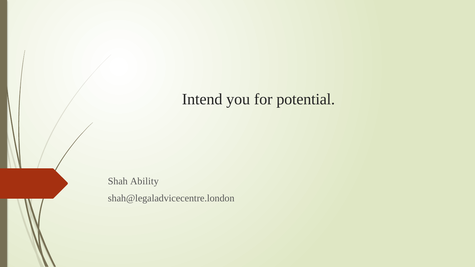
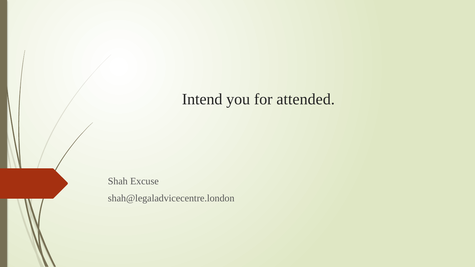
potential: potential -> attended
Ability: Ability -> Excuse
